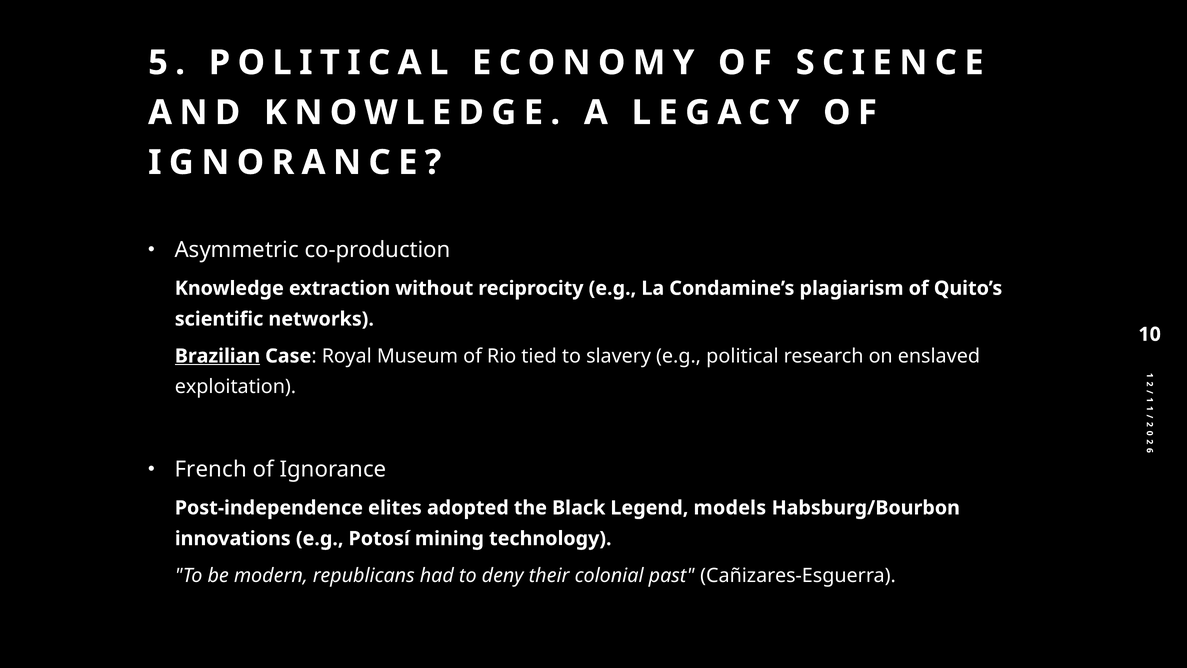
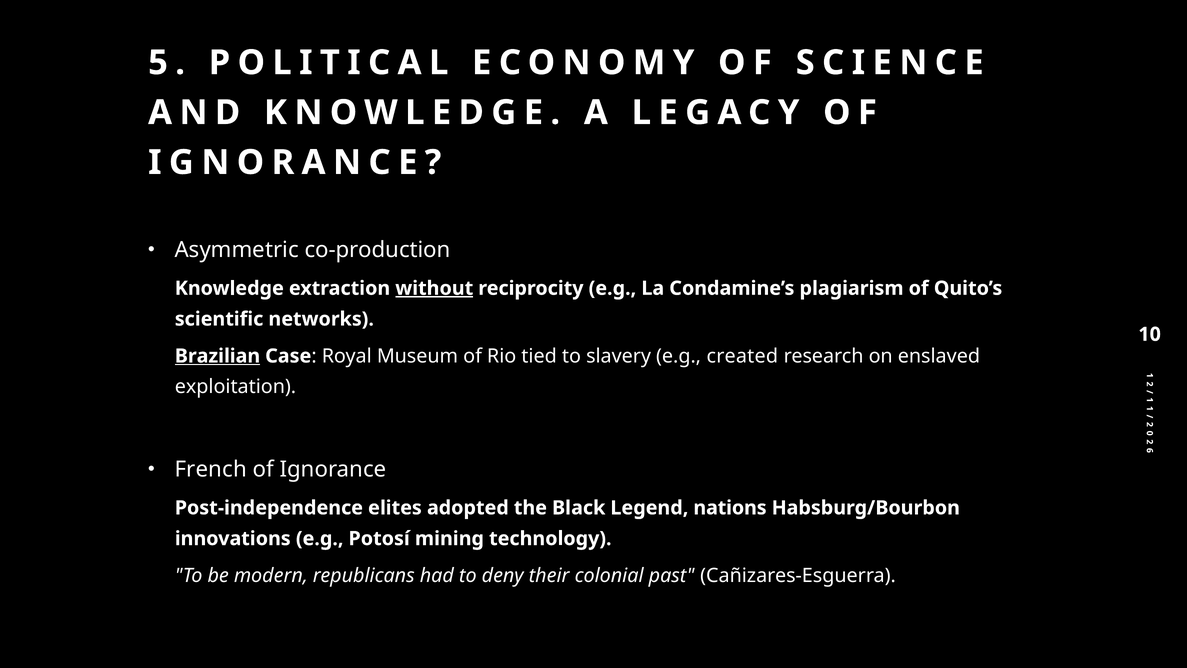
without underline: none -> present
e.g political: political -> created
models: models -> nations
